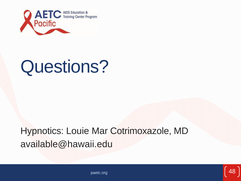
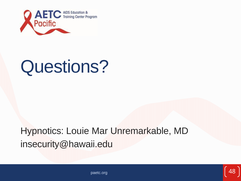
Cotrimoxazole: Cotrimoxazole -> Unremarkable
available@hawaii.edu: available@hawaii.edu -> insecurity@hawaii.edu
